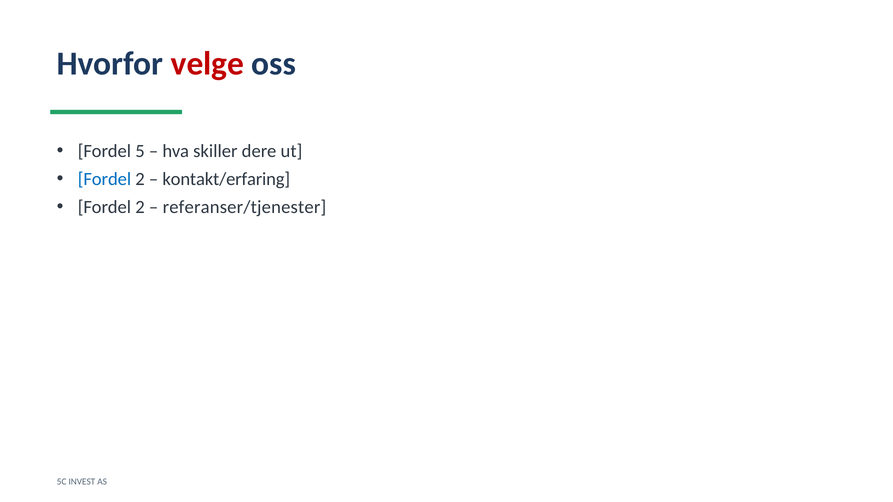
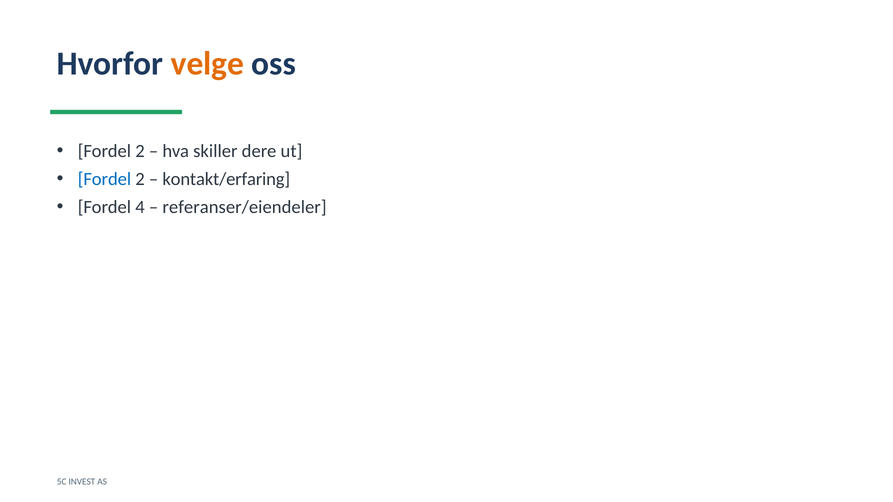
velge colour: red -> orange
5 at (140, 151): 5 -> 2
2 at (140, 207): 2 -> 4
referanser/tjenester: referanser/tjenester -> referanser/eiendeler
